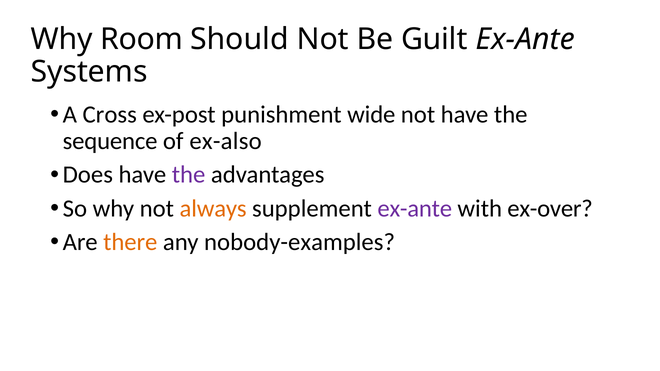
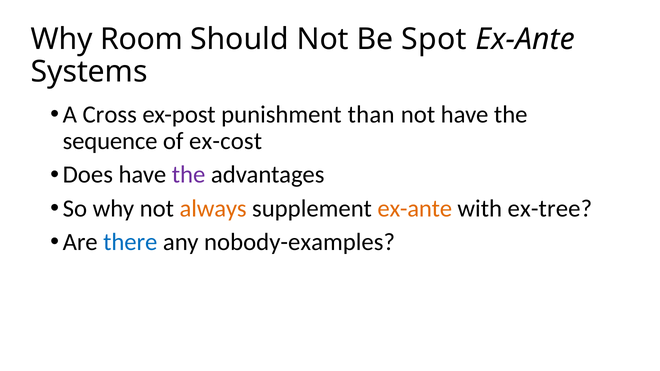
Guilt: Guilt -> Spot
wide: wide -> than
ex-also: ex-also -> ex-cost
ex-ante at (415, 208) colour: purple -> orange
ex-over: ex-over -> ex-tree
there colour: orange -> blue
